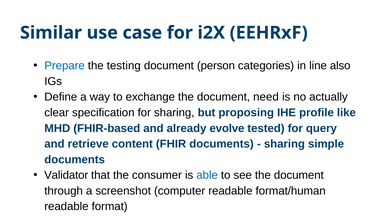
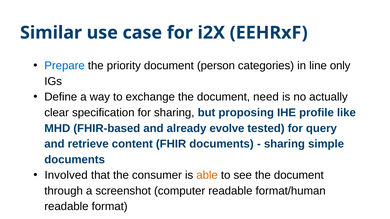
testing: testing -> priority
also: also -> only
Validator: Validator -> Involved
able colour: blue -> orange
